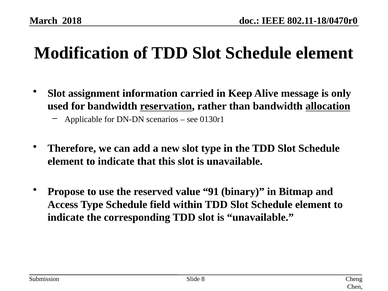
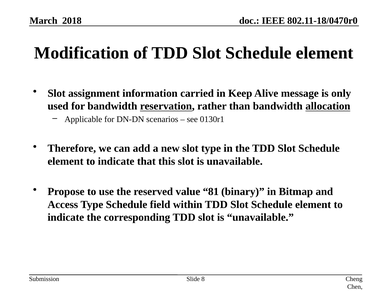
91: 91 -> 81
